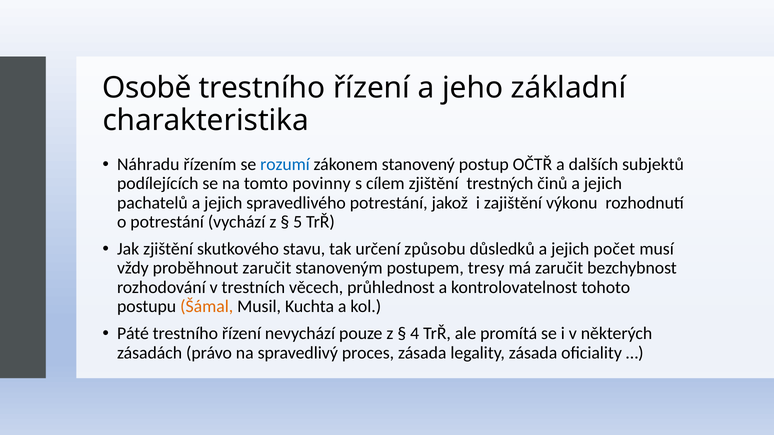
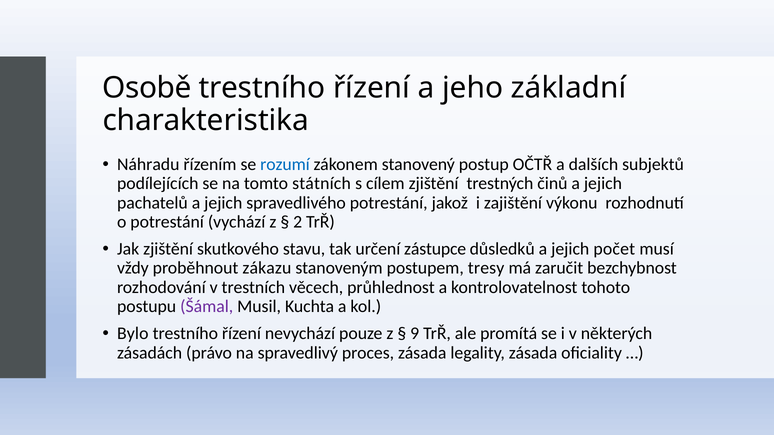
povinny: povinny -> státních
5: 5 -> 2
způsobu: způsobu -> zástupce
proběhnout zaručit: zaručit -> zákazu
Šámal colour: orange -> purple
Páté: Páté -> Bylo
4: 4 -> 9
